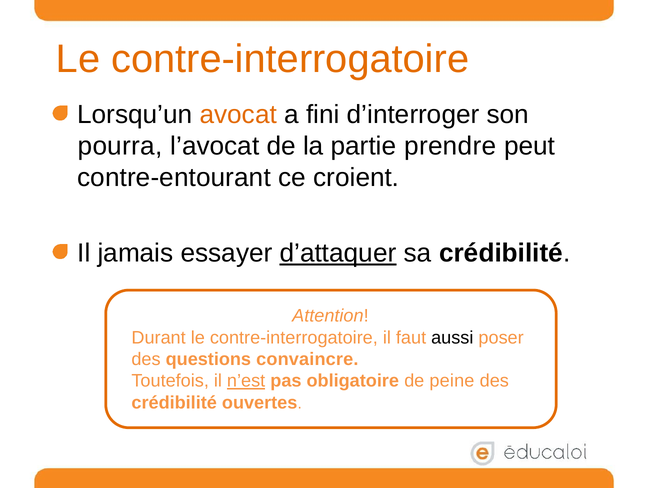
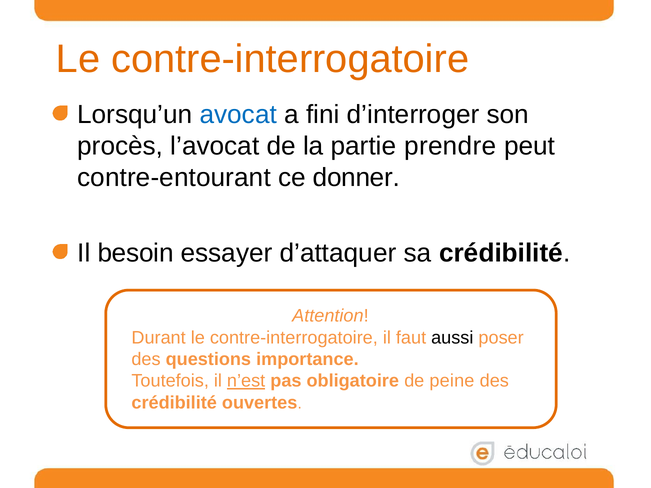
avocat colour: orange -> blue
pourra: pourra -> procès
croient: croient -> donner
jamais: jamais -> besoin
d’attaquer underline: present -> none
convaincre: convaincre -> importance
